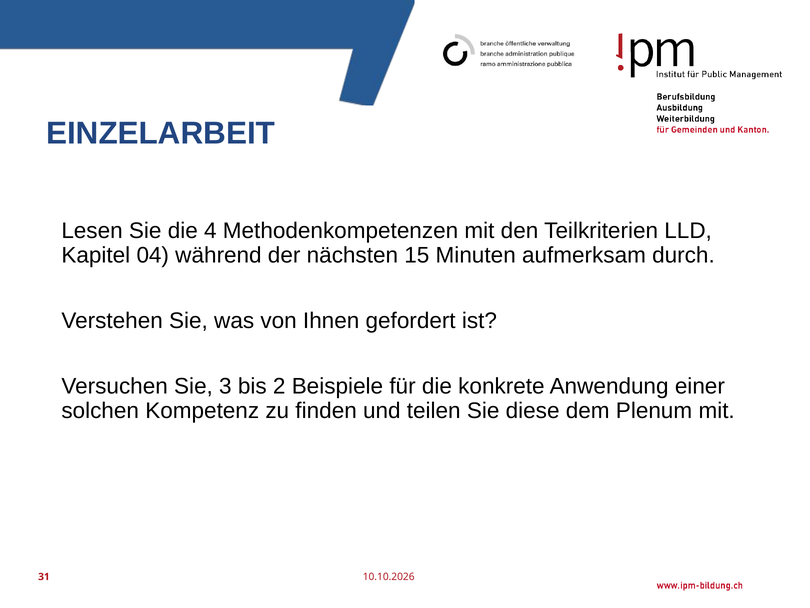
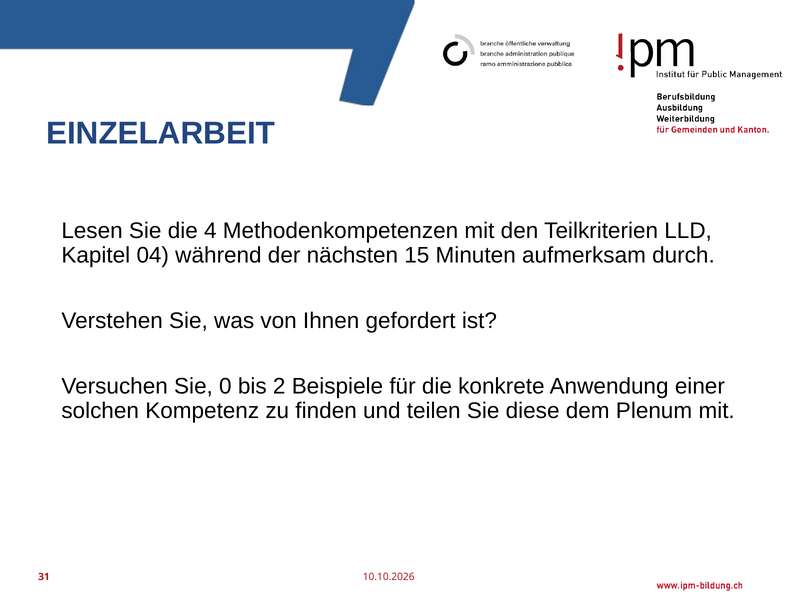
3: 3 -> 0
